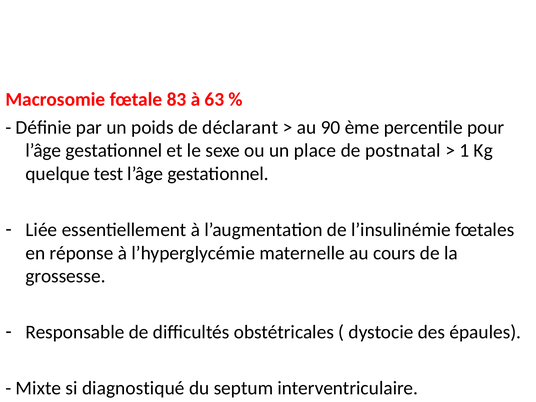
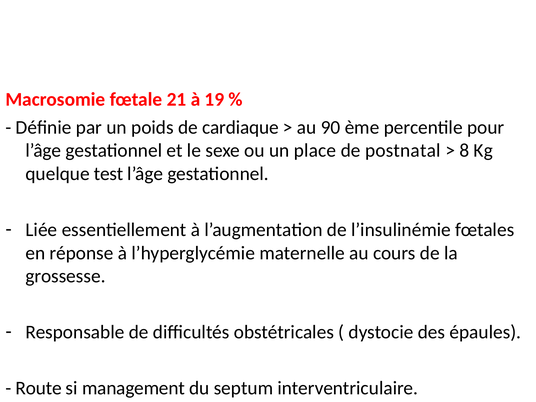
83: 83 -> 21
63: 63 -> 19
déclarant: déclarant -> cardiaque
1: 1 -> 8
Mixte: Mixte -> Route
diagnostiqué: diagnostiqué -> management
